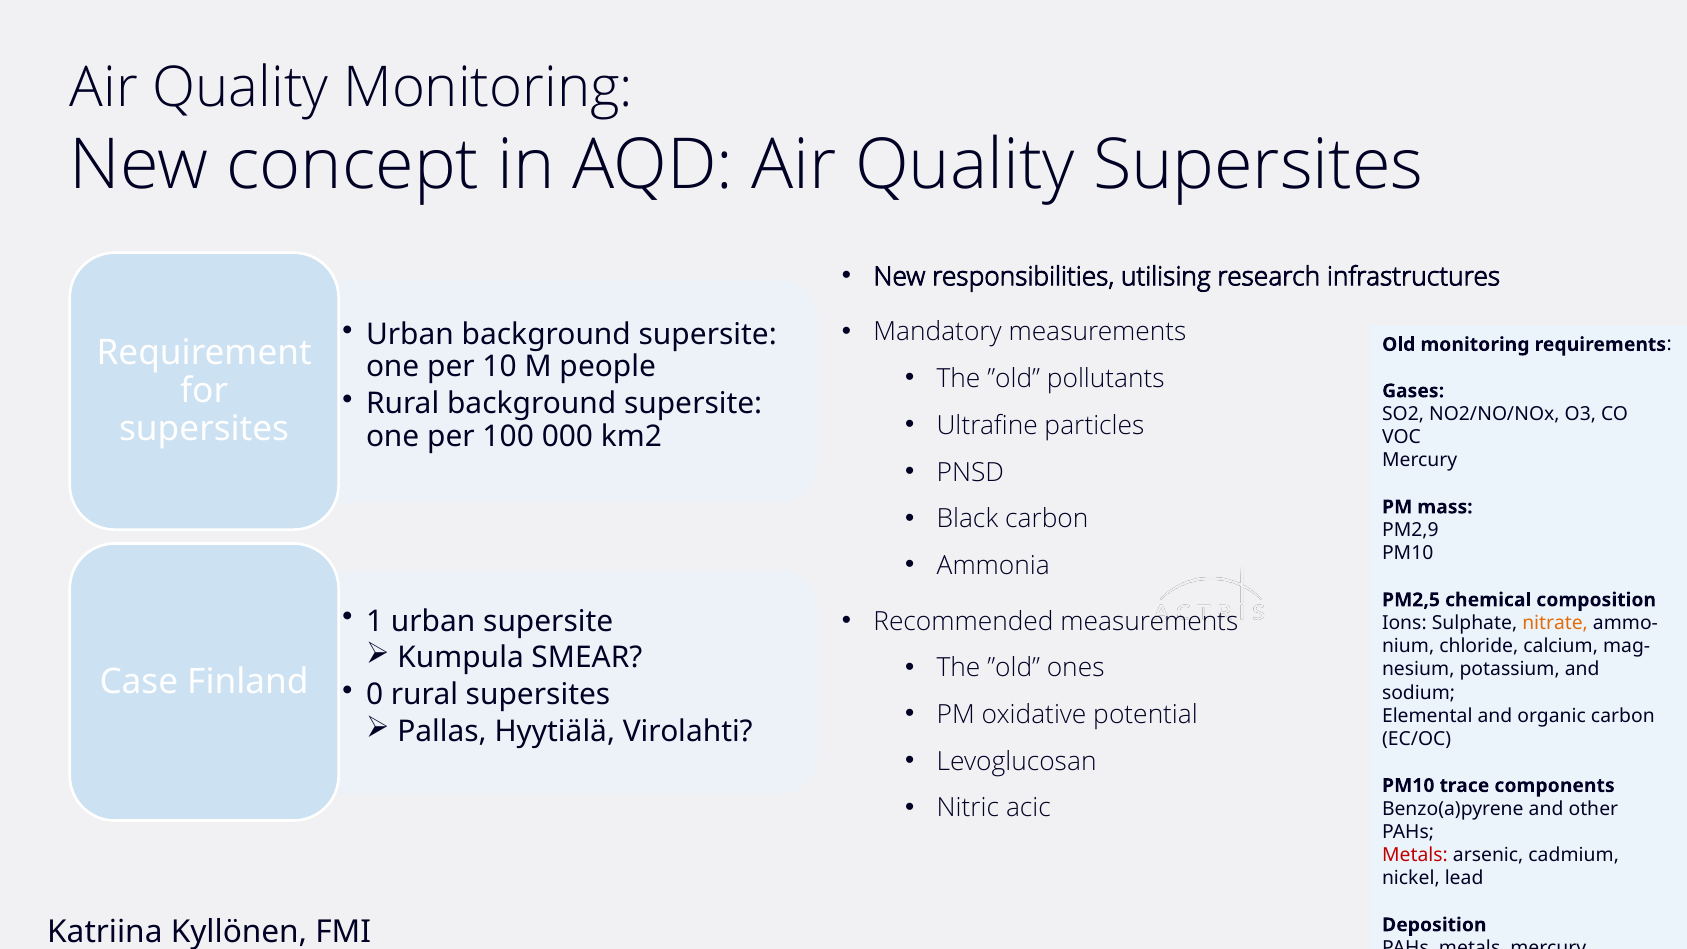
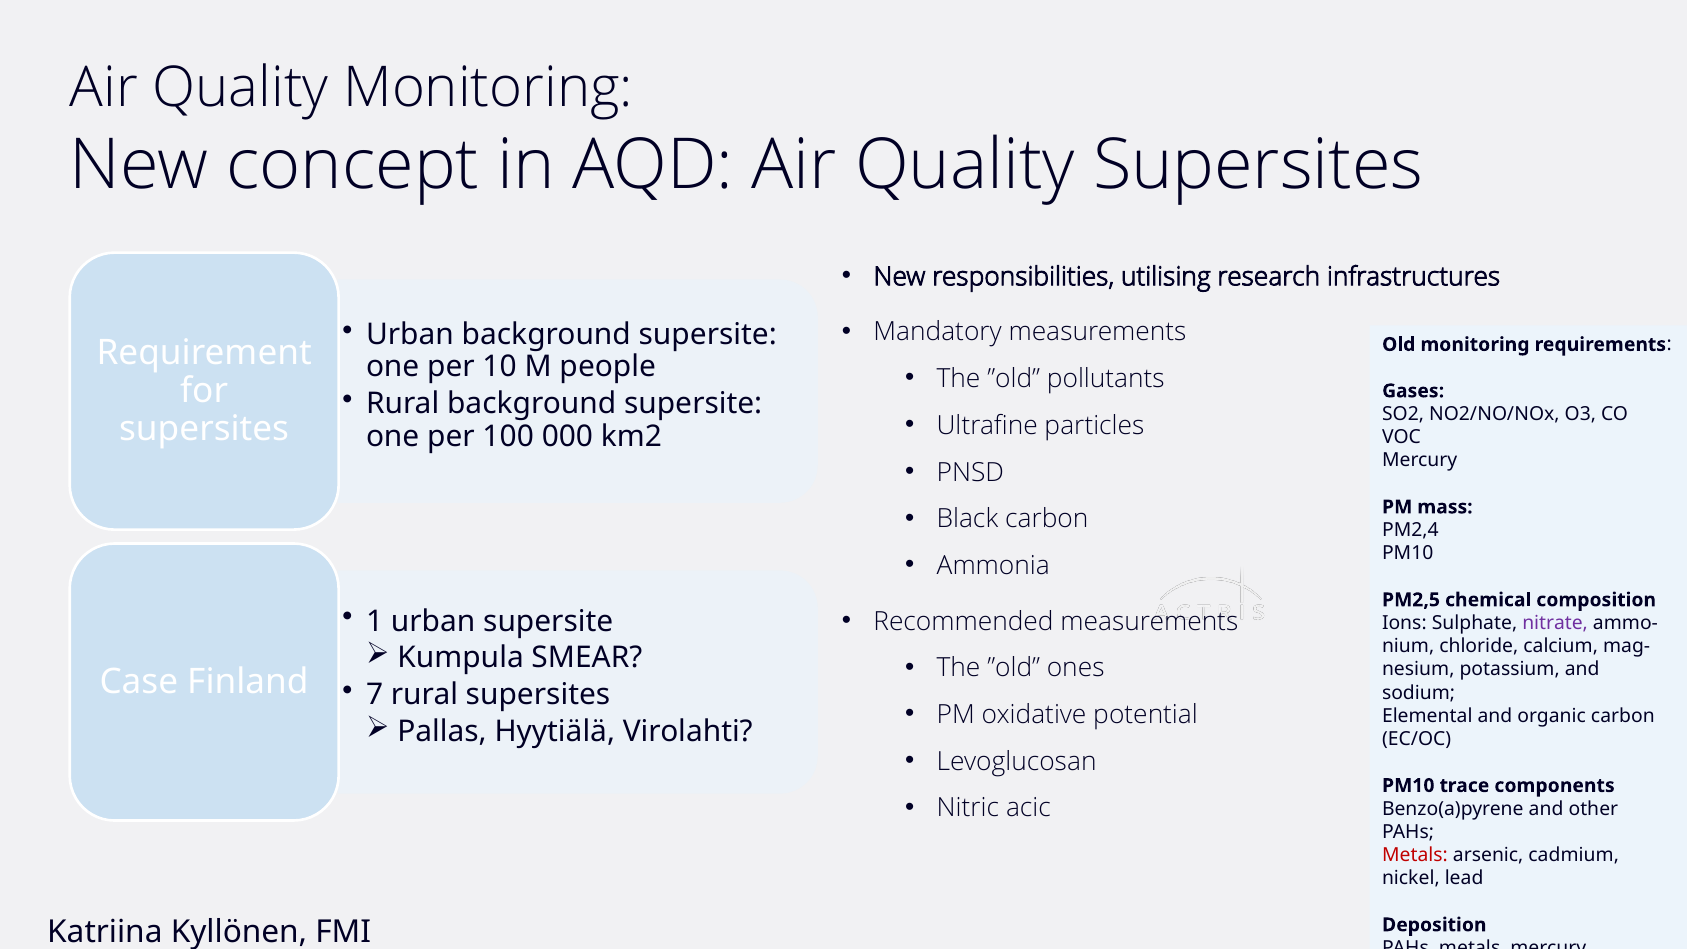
PM2,9: PM2,9 -> PM2,4
nitrate colour: orange -> purple
0: 0 -> 7
